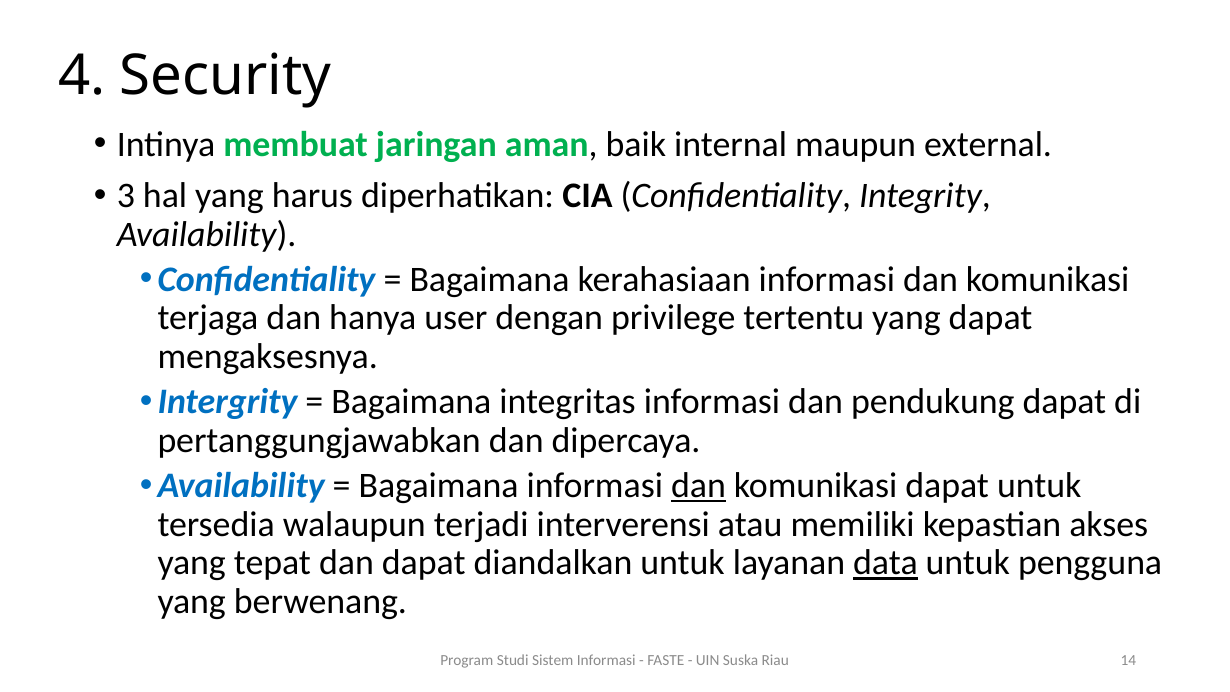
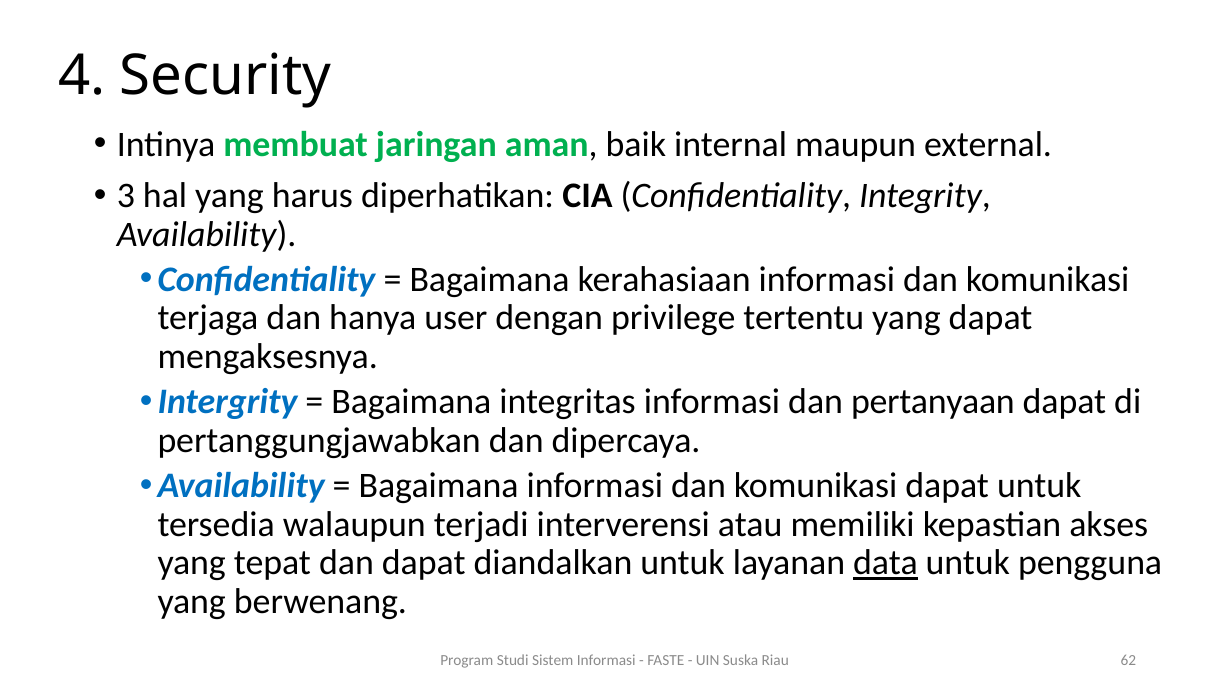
pendukung: pendukung -> pertanyaan
dan at (698, 486) underline: present -> none
14: 14 -> 62
